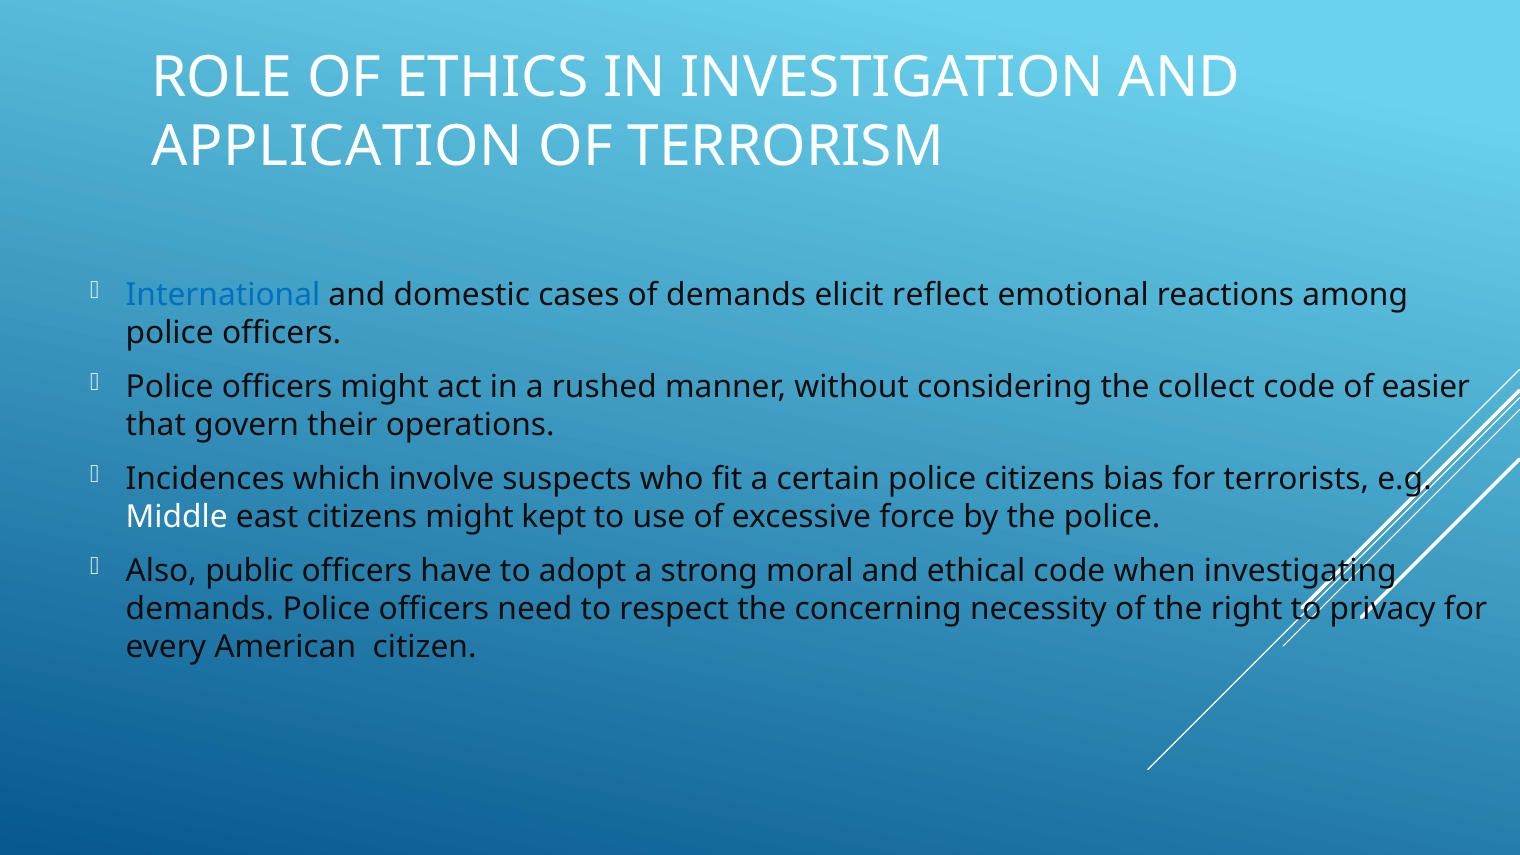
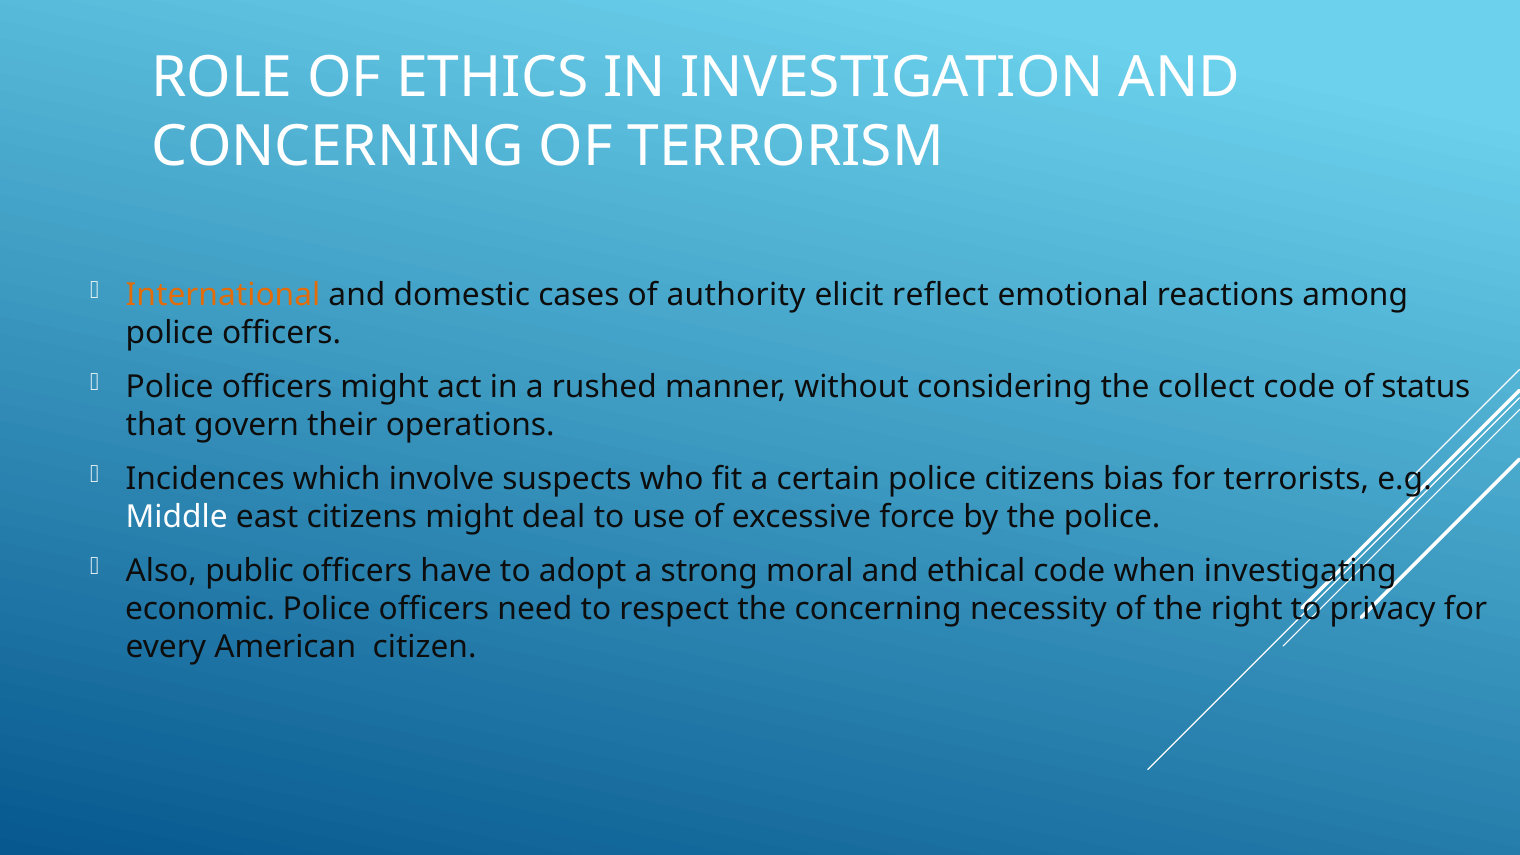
APPLICATION at (337, 146): APPLICATION -> CONCERNING
International colour: blue -> orange
of demands: demands -> authority
easier: easier -> status
kept: kept -> deal
demands at (200, 609): demands -> economic
